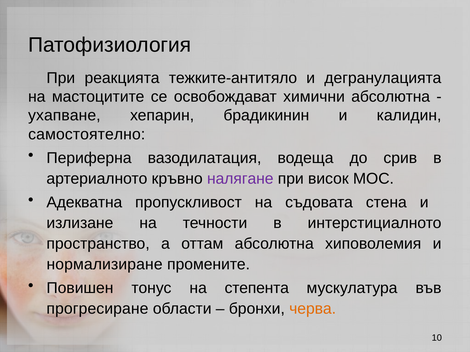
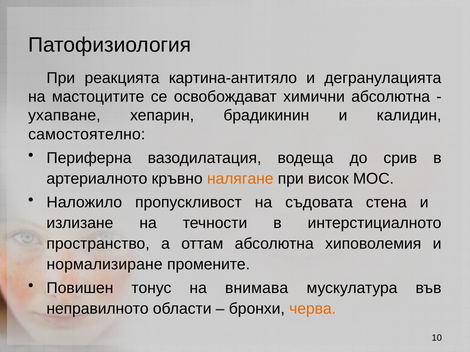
тежките-антитяло: тежките-антитяло -> картина-антитяло
налягане colour: purple -> orange
Адекватна: Адекватна -> Наложило
степента: степента -> внимава
прогресиране: прогресиране -> неправилното
